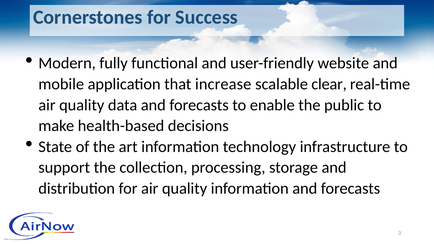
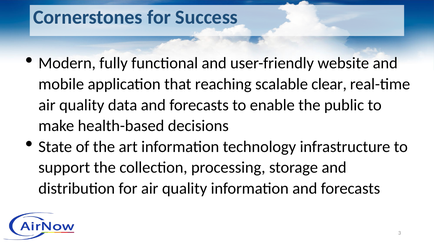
increase: increase -> reaching
